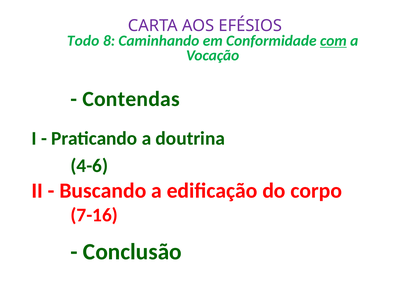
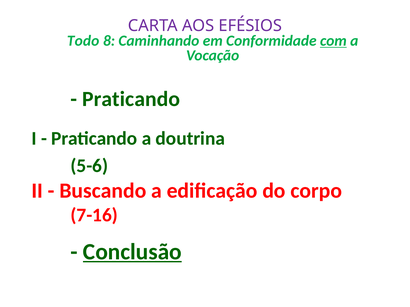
Contendas at (131, 99): Contendas -> Praticando
4-6: 4-6 -> 5-6
Conclusão underline: none -> present
